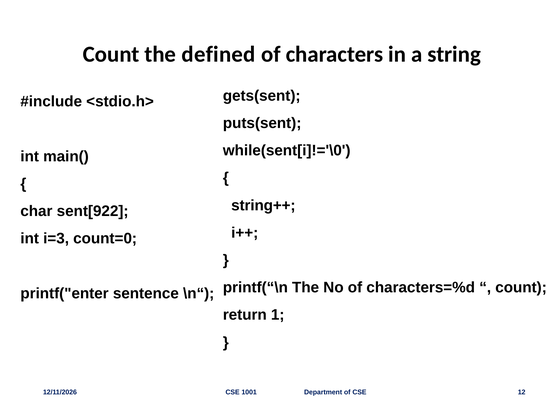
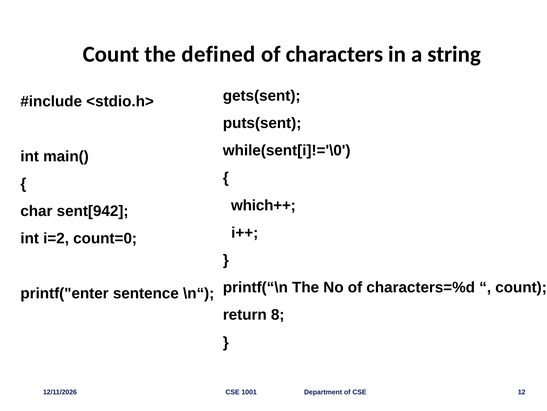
string++: string++ -> which++
sent[922: sent[922 -> sent[942
i=3: i=3 -> i=2
1: 1 -> 8
